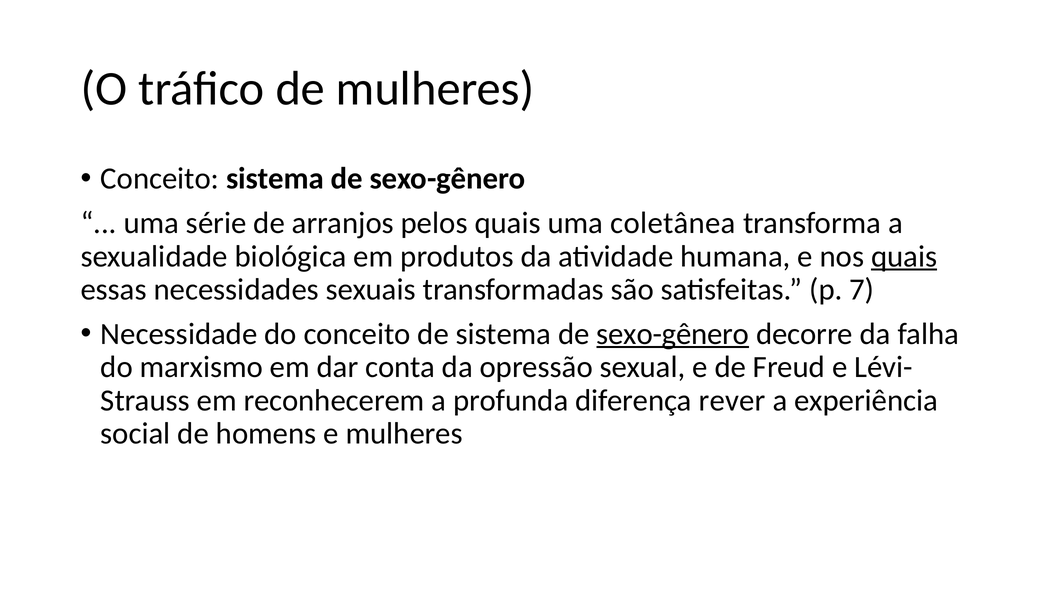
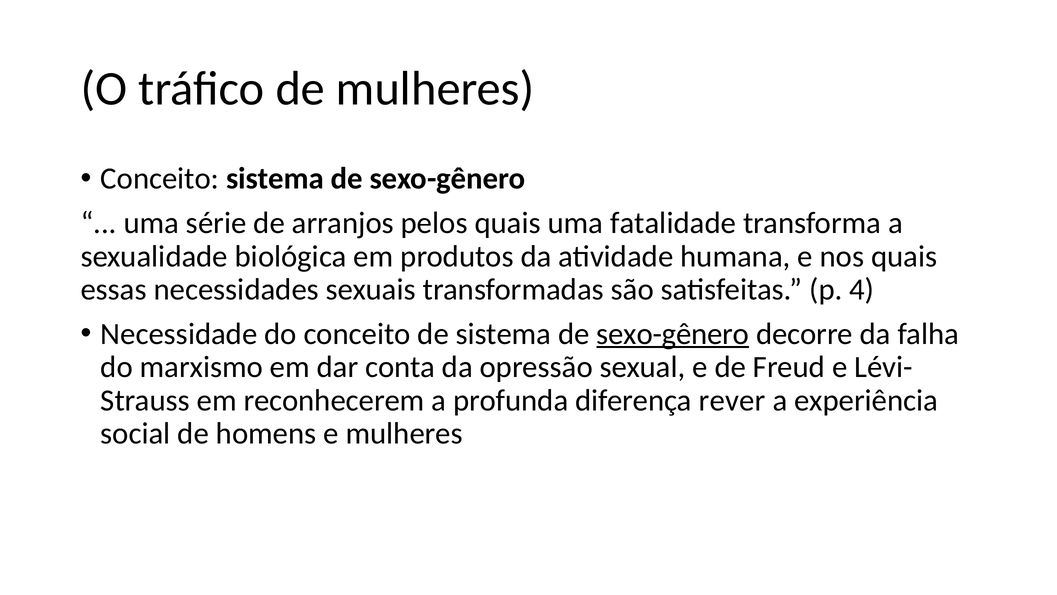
coletânea: coletânea -> fatalidade
quais at (904, 256) underline: present -> none
7: 7 -> 4
